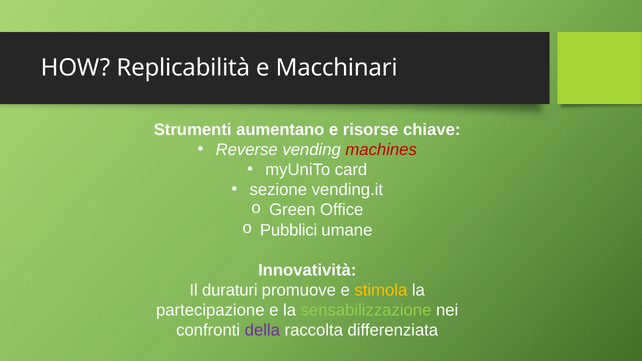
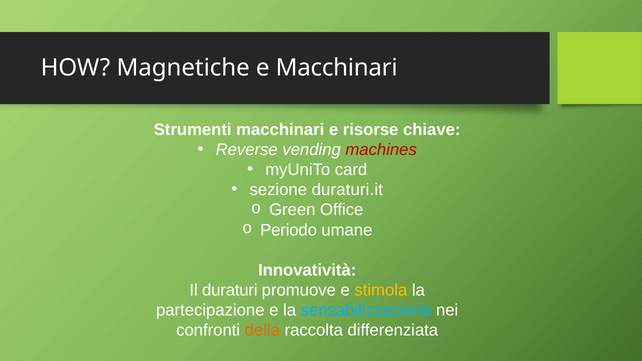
Replicabilità: Replicabilità -> Magnetiche
Strumenti aumentano: aumentano -> macchinari
vending.it: vending.it -> duraturi.it
Pubblici: Pubblici -> Periodo
sensabilizzazione colour: light green -> light blue
della colour: purple -> orange
